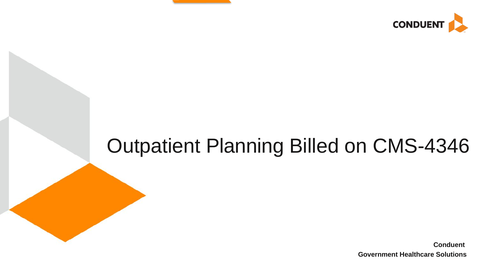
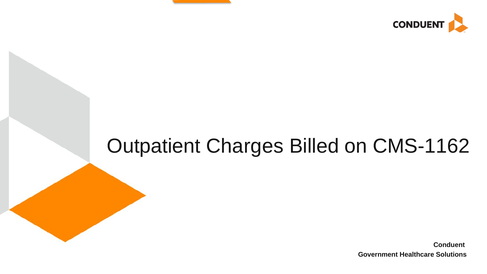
Planning: Planning -> Charges
CMS-4346: CMS-4346 -> CMS-1162
